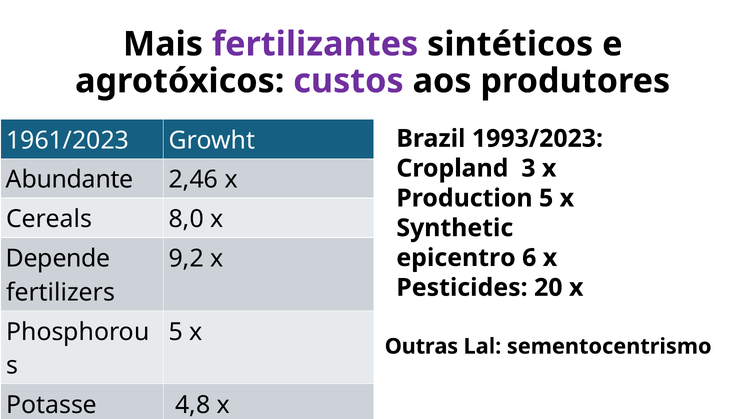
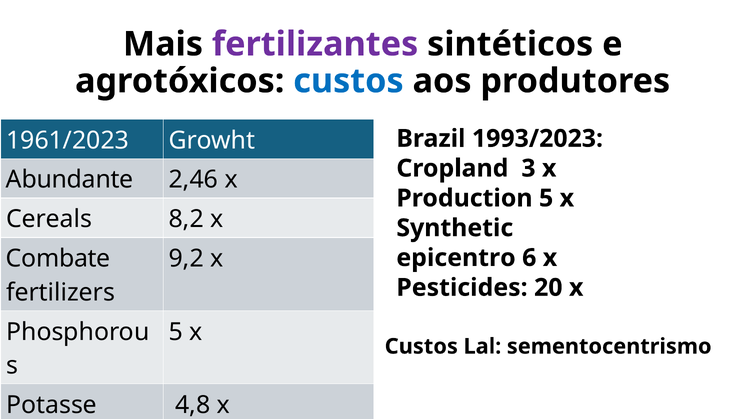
custos at (348, 81) colour: purple -> blue
8,0: 8,0 -> 8,2
Depende: Depende -> Combate
Outras at (421, 347): Outras -> Custos
